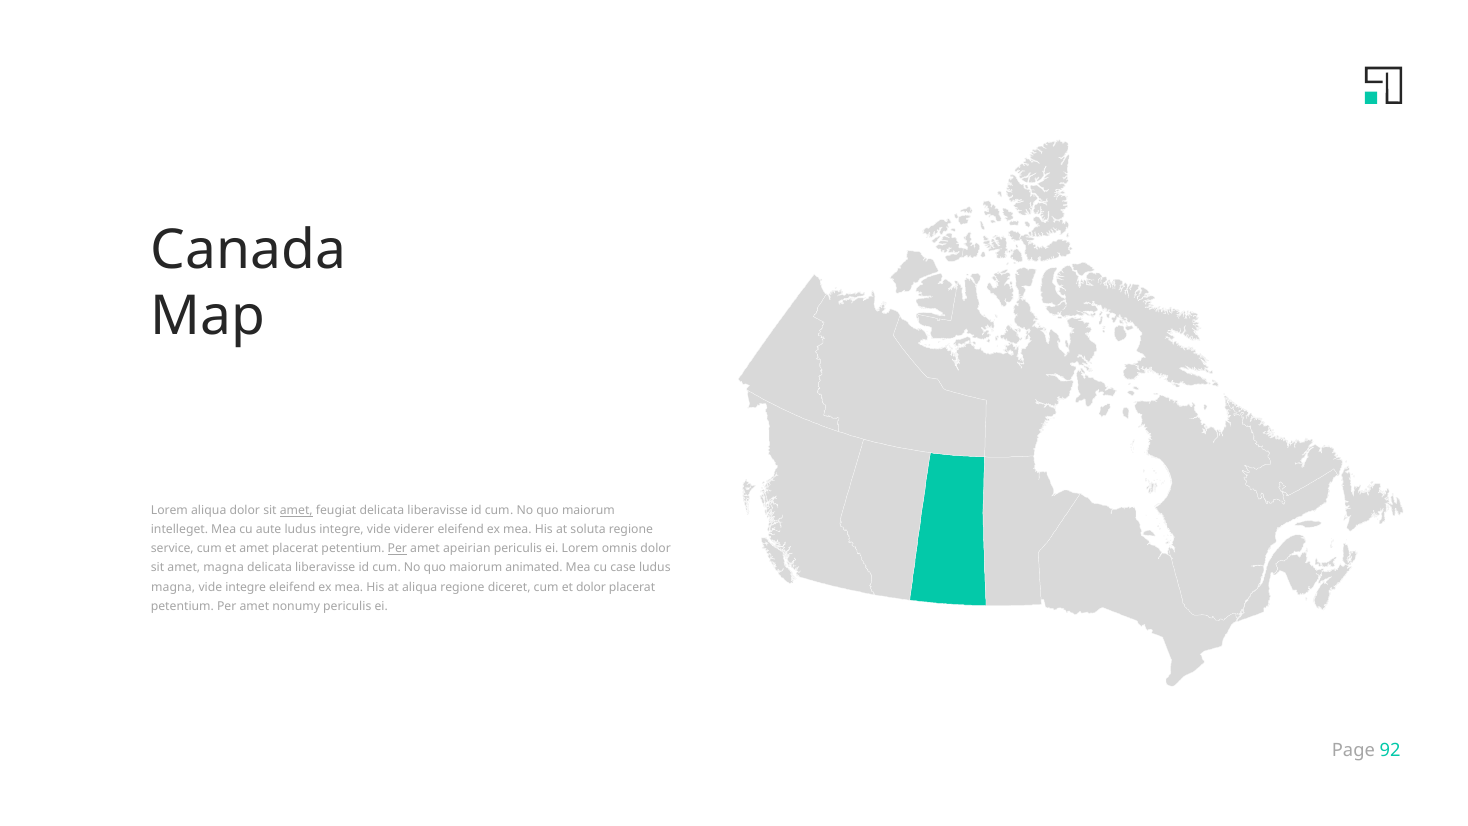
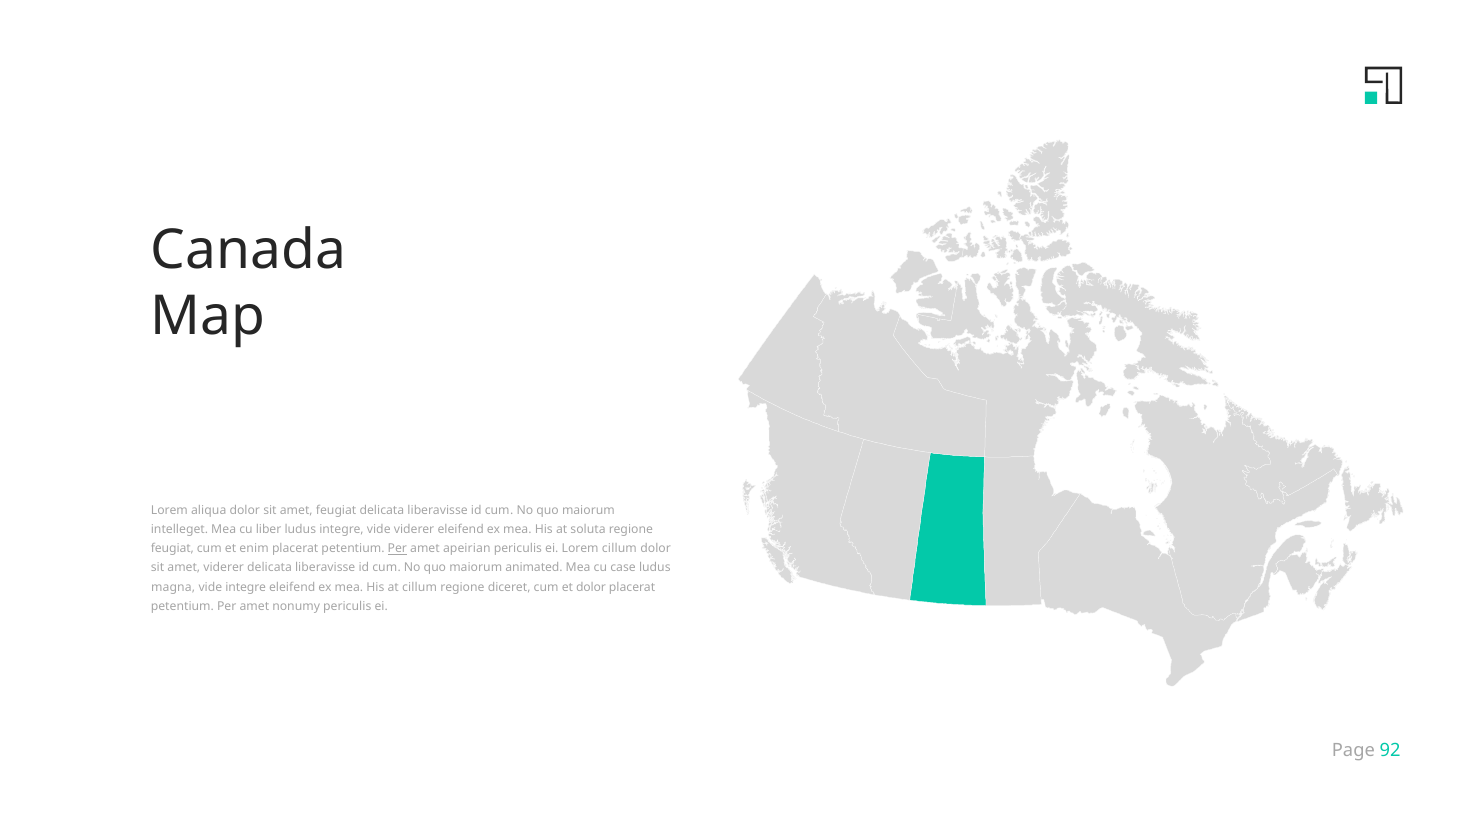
amet at (296, 511) underline: present -> none
aute: aute -> liber
service at (172, 549): service -> feugiat
et amet: amet -> enim
Lorem omnis: omnis -> cillum
amet magna: magna -> viderer
at aliqua: aliqua -> cillum
